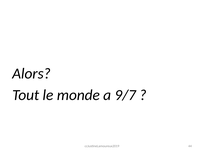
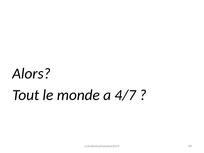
9/7: 9/7 -> 4/7
